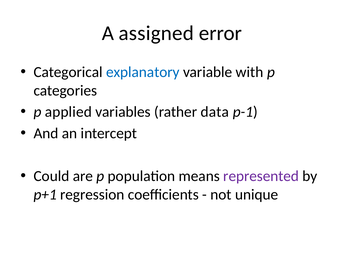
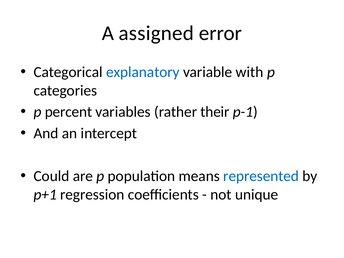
applied: applied -> percent
data: data -> their
represented colour: purple -> blue
